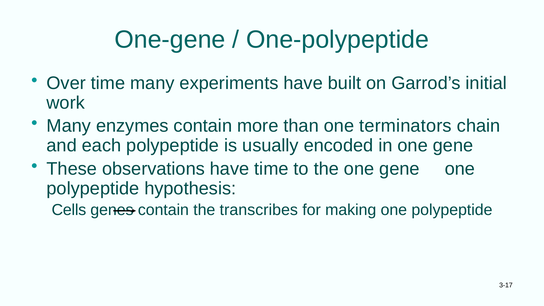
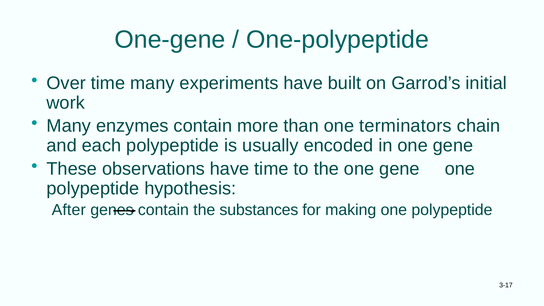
Cells: Cells -> After
transcribes: transcribes -> substances
